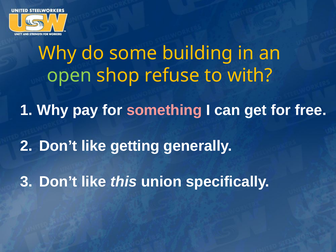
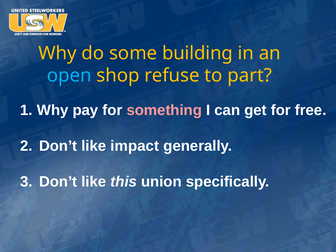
open colour: light green -> light blue
with: with -> part
getting: getting -> impact
